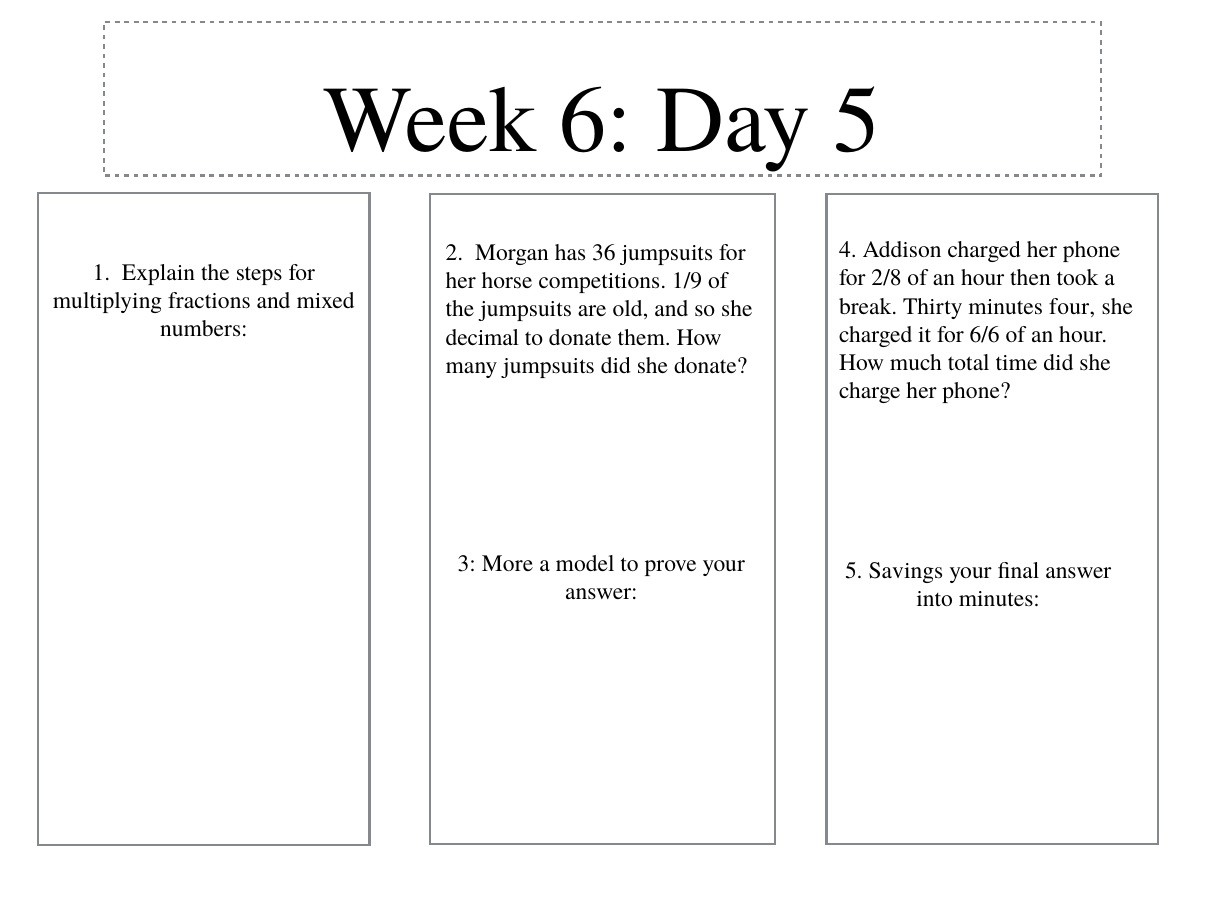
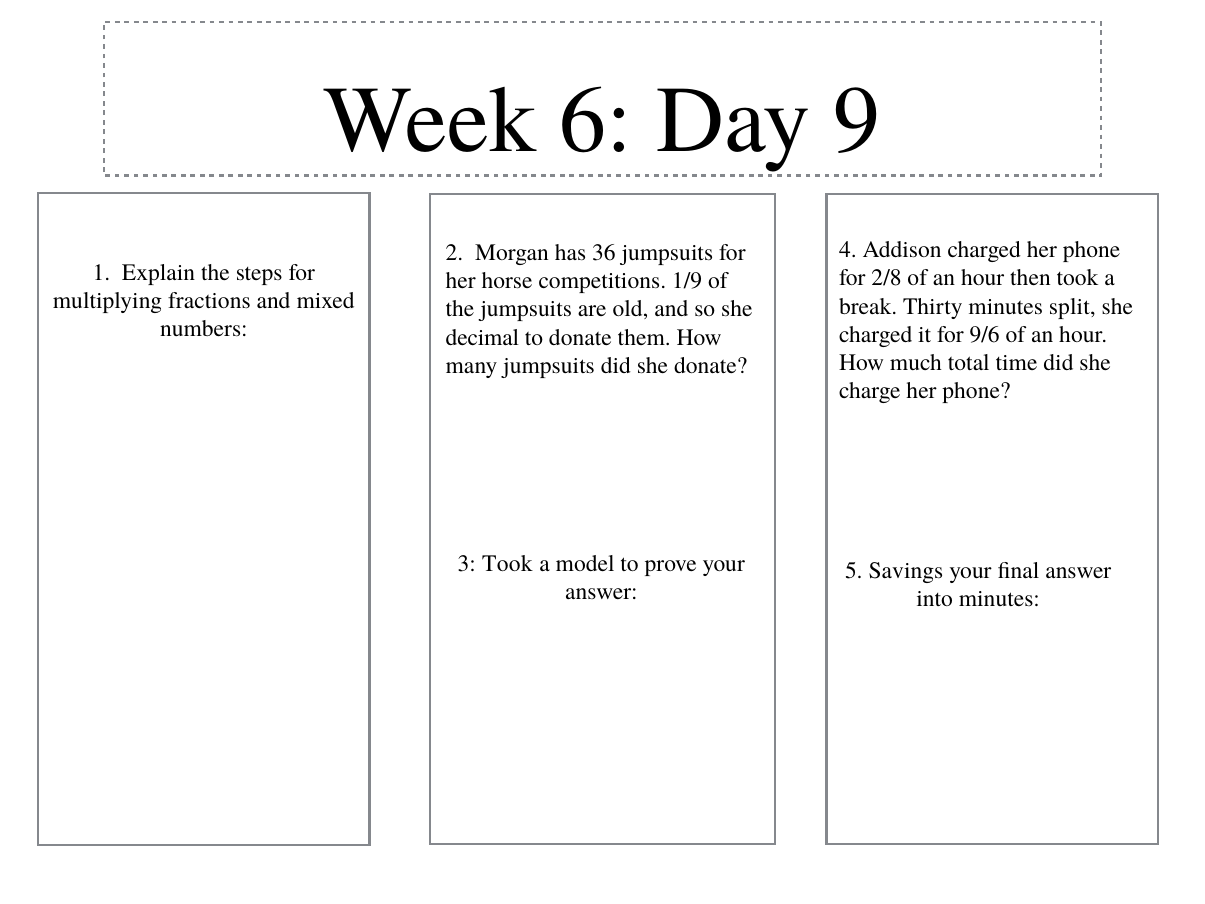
Day 5: 5 -> 9
four: four -> split
6/6: 6/6 -> 9/6
3 More: More -> Took
